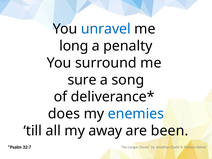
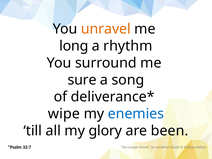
unravel colour: blue -> orange
penalty: penalty -> rhythm
does: does -> wipe
away: away -> glory
